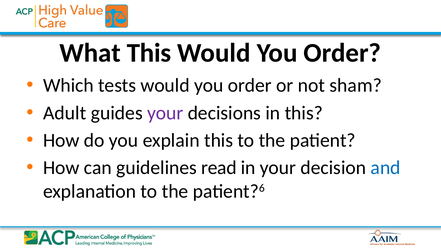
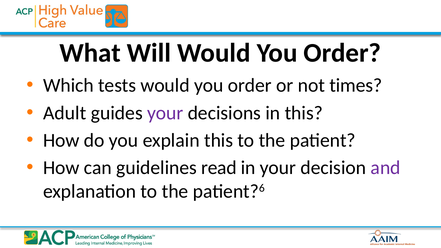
What This: This -> Will
sham: sham -> times
and colour: blue -> purple
